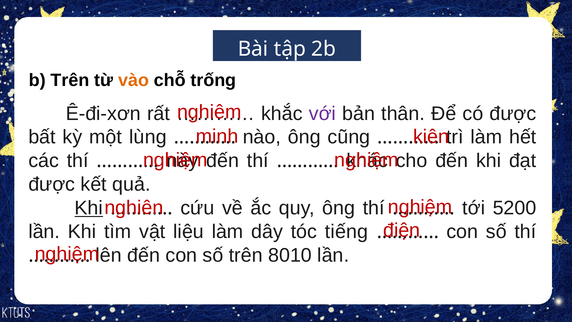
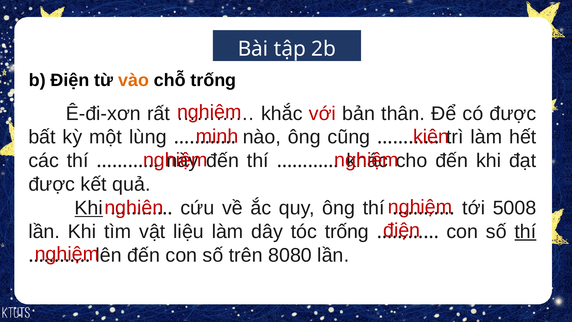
b Trên: Trên -> Điện
với colour: purple -> red
5200: 5200 -> 5008
tóc tiếng: tiếng -> trống
thí at (525, 231) underline: none -> present
8010: 8010 -> 8080
